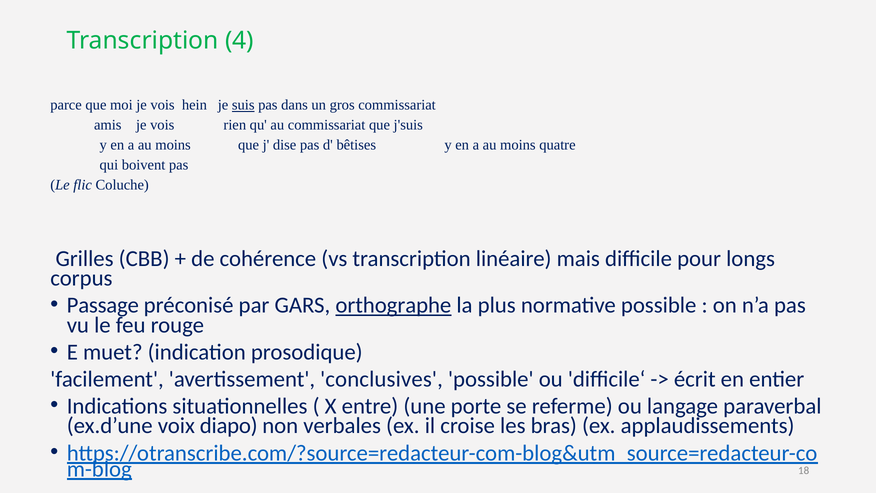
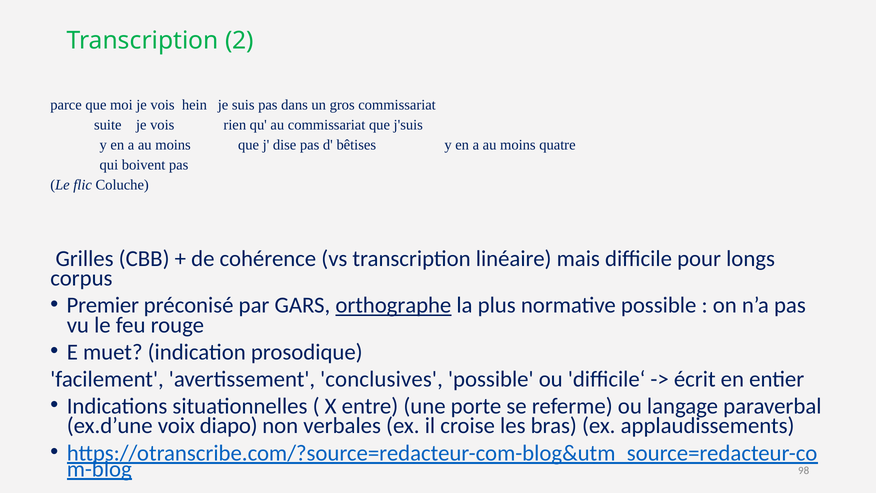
4: 4 -> 2
suis underline: present -> none
amis: amis -> suite
Passage: Passage -> Premier
18: 18 -> 98
